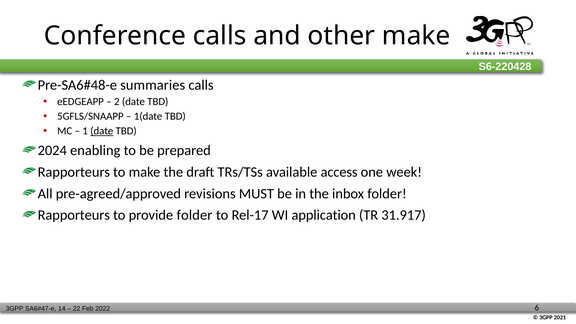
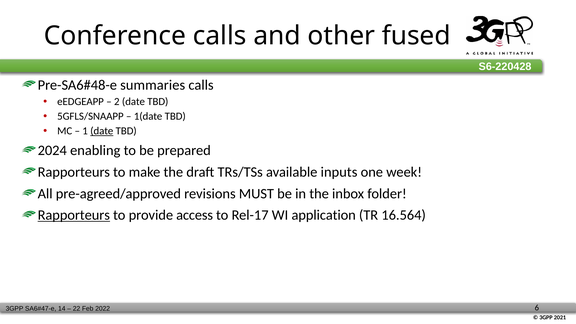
other make: make -> fused
access: access -> inputs
Rapporteurs at (74, 215) underline: none -> present
provide folder: folder -> access
31.917: 31.917 -> 16.564
